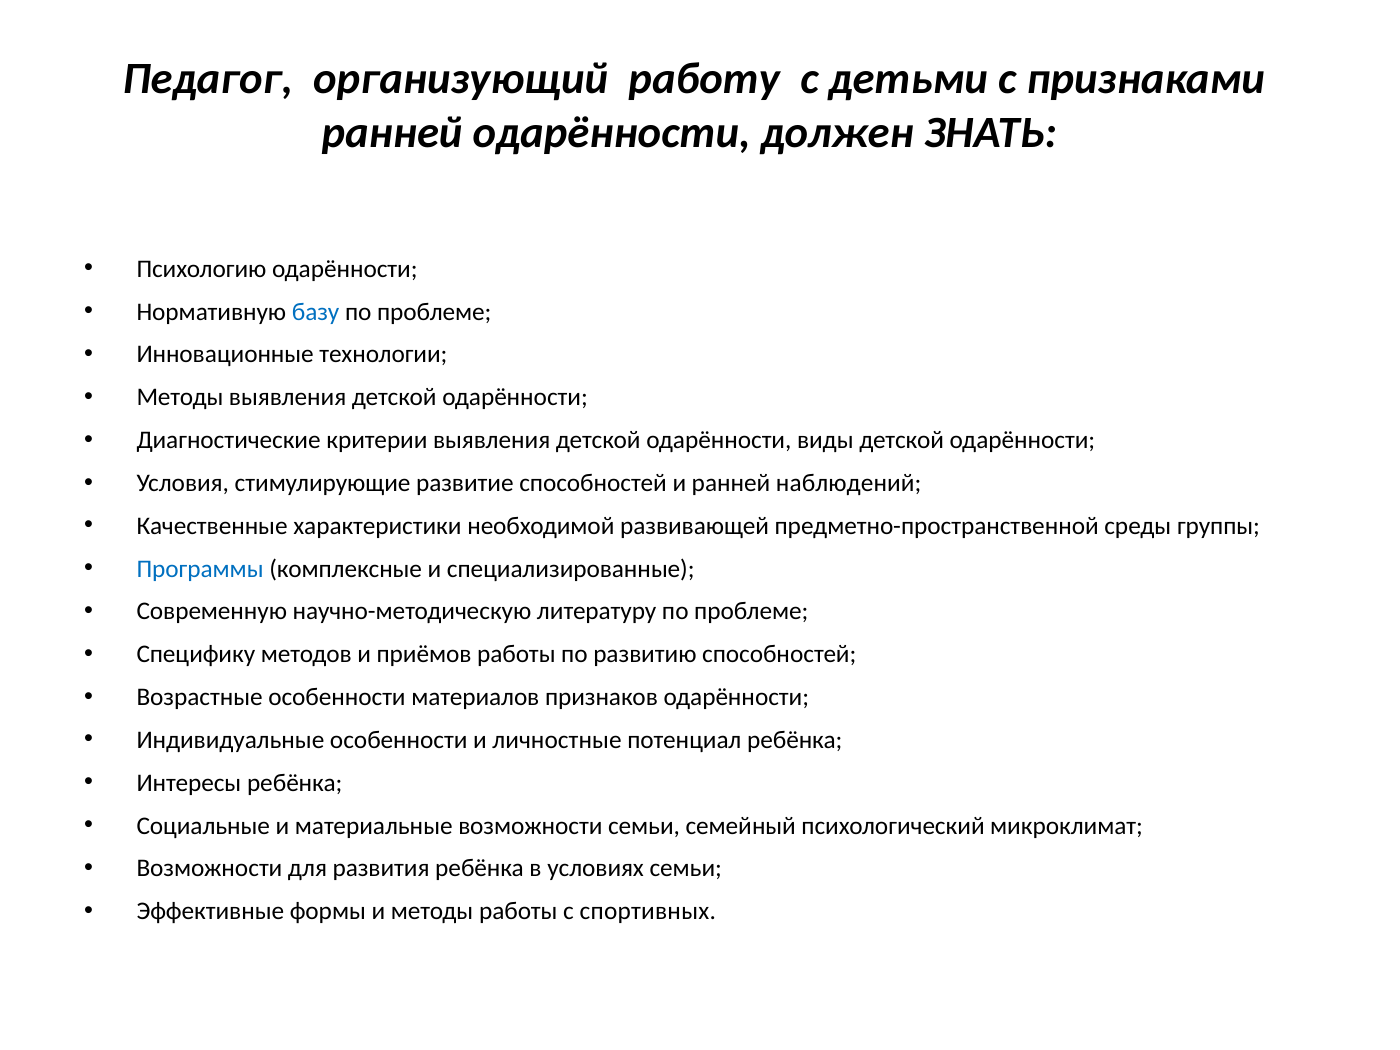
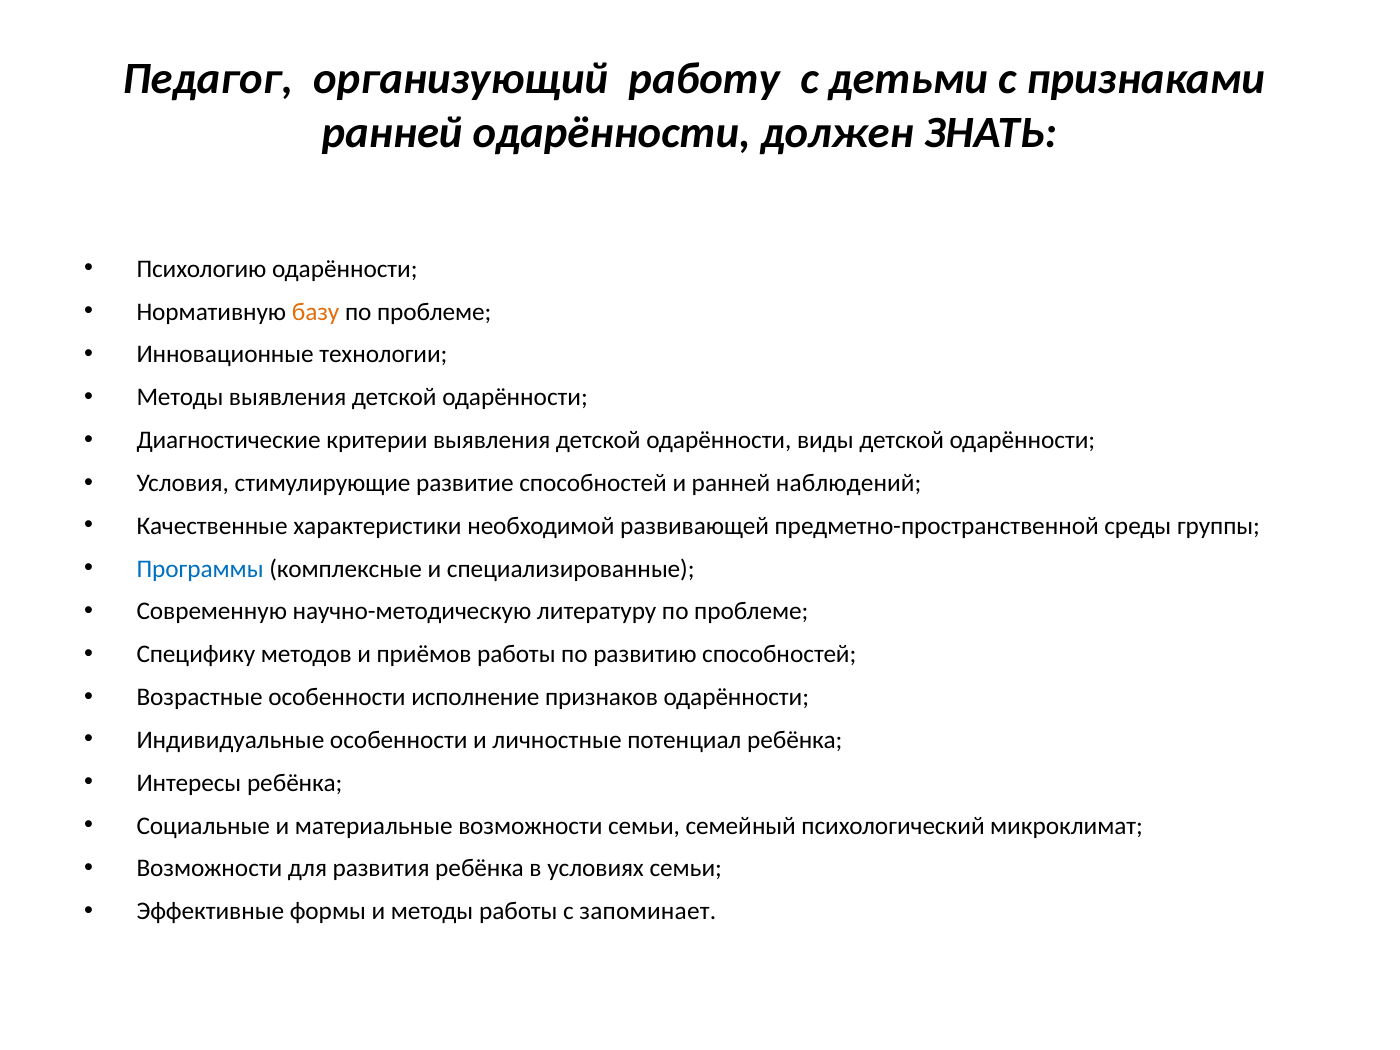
базу colour: blue -> orange
материалов: материалов -> исполнение
спортивных: спортивных -> запоминает
